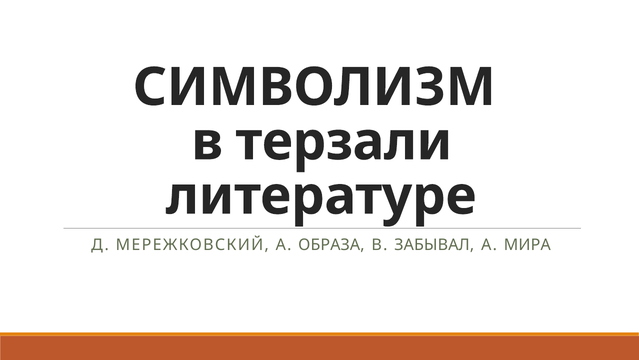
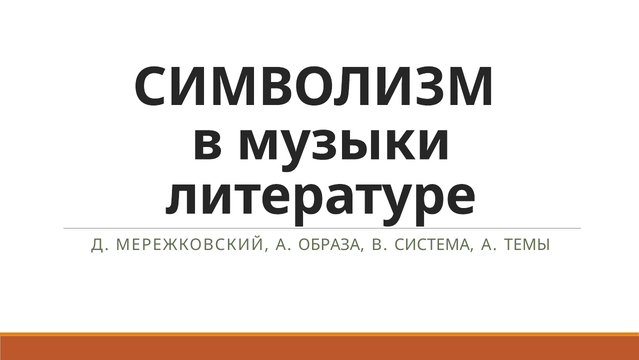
терзали: терзали -> музыки
ЗАБЫВАЛ: ЗАБЫВАЛ -> СИСТЕМА
МИРА: МИРА -> ТЕМЫ
